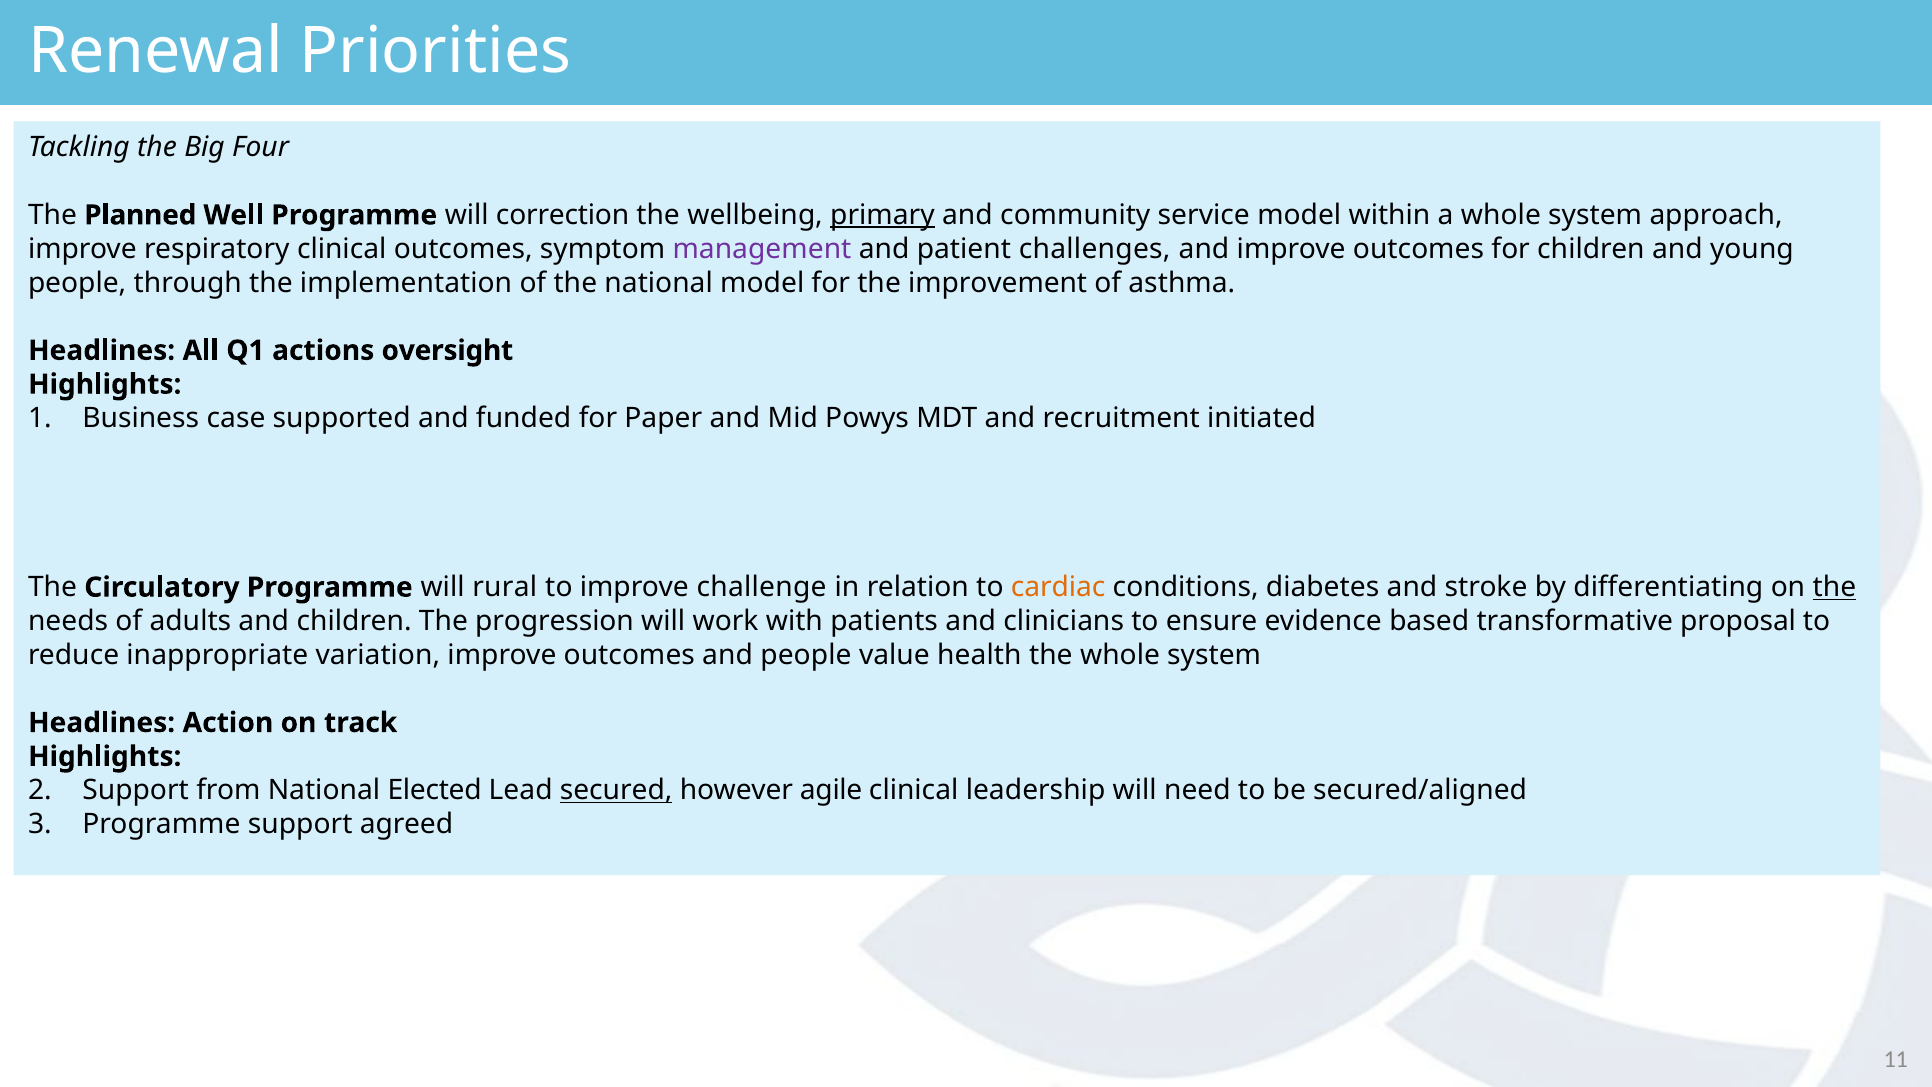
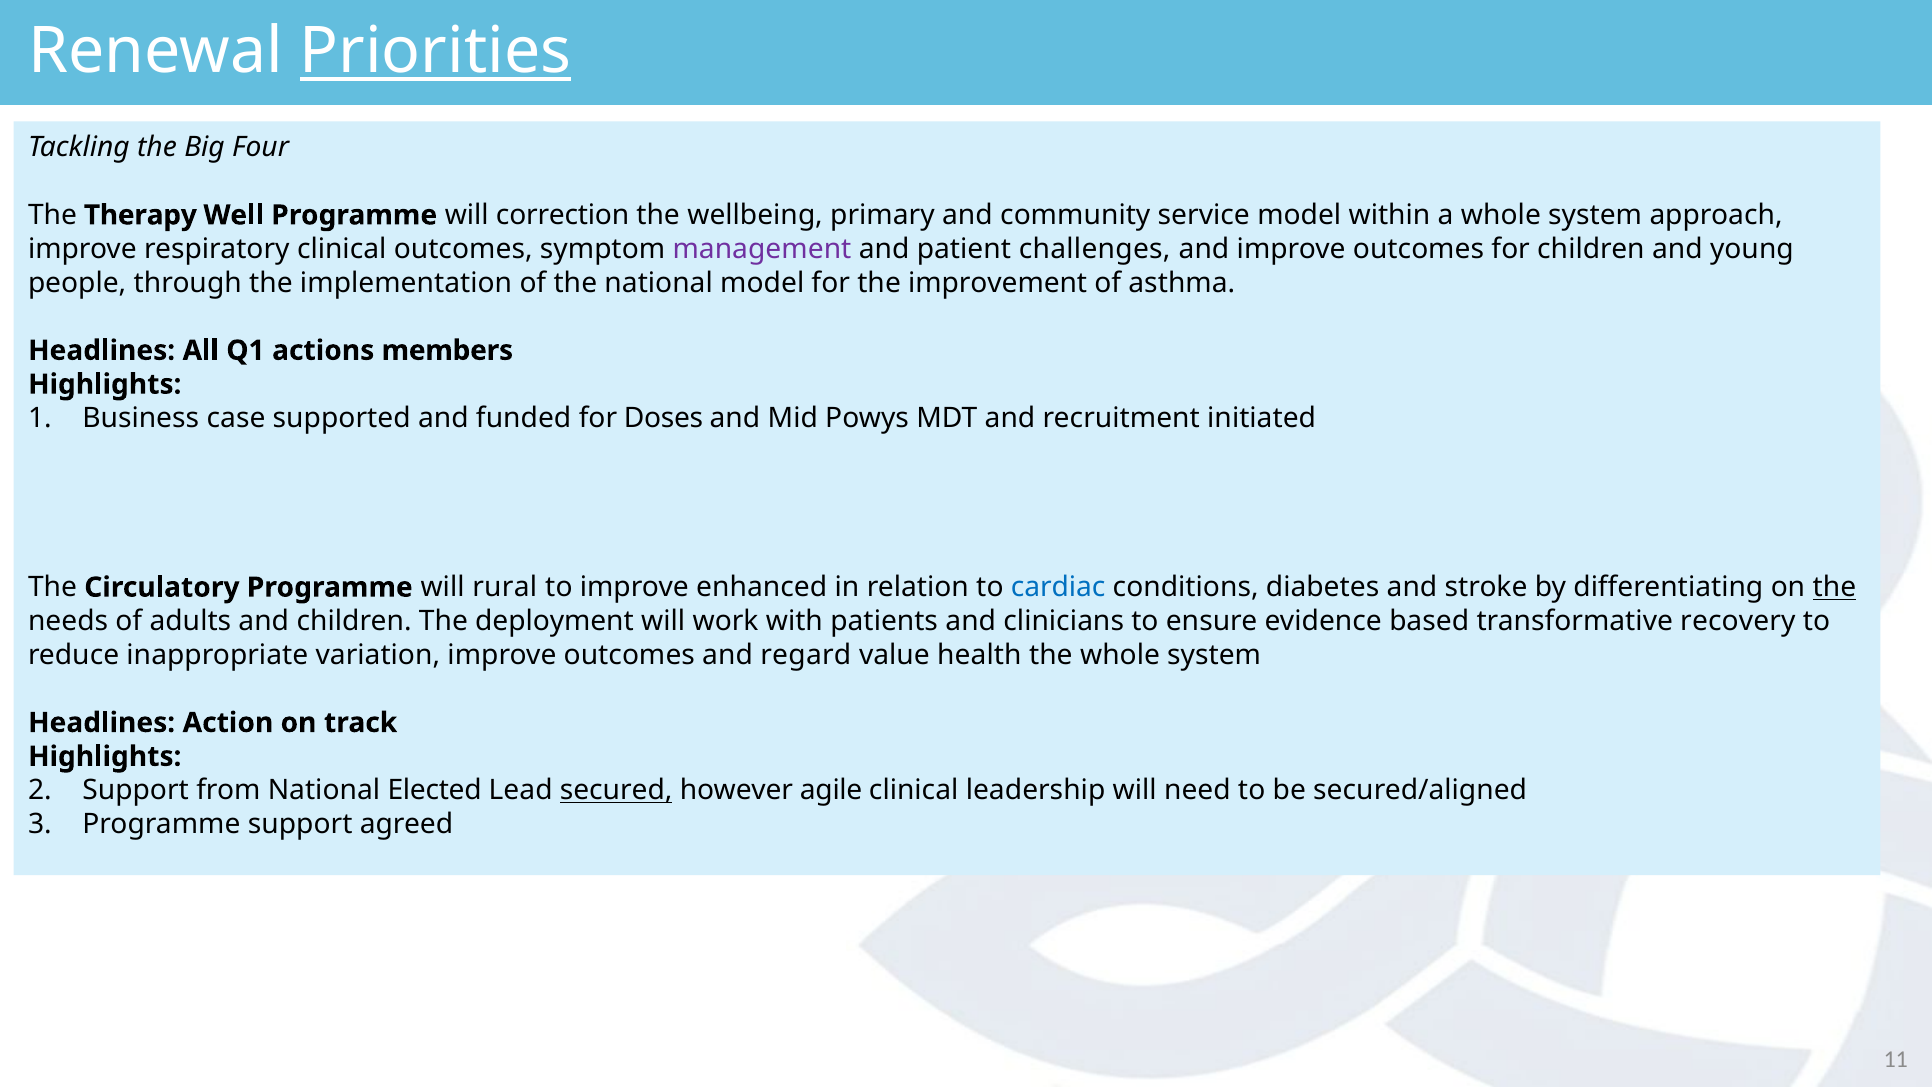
Priorities underline: none -> present
Planned: Planned -> Therapy
primary underline: present -> none
oversight: oversight -> members
Paper: Paper -> Doses
challenge: challenge -> enhanced
cardiac colour: orange -> blue
progression: progression -> deployment
proposal: proposal -> recovery
and people: people -> regard
